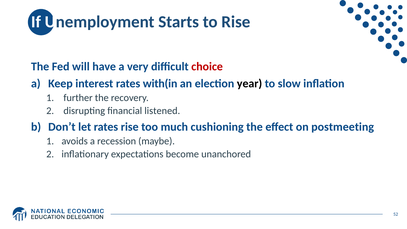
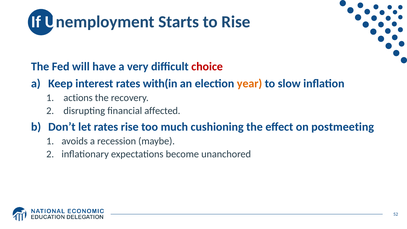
year colour: black -> orange
further: further -> actions
listened: listened -> affected
